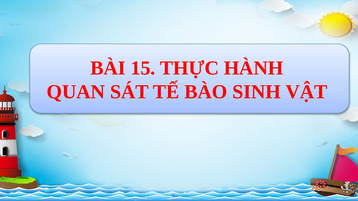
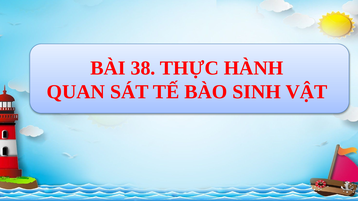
15: 15 -> 38
